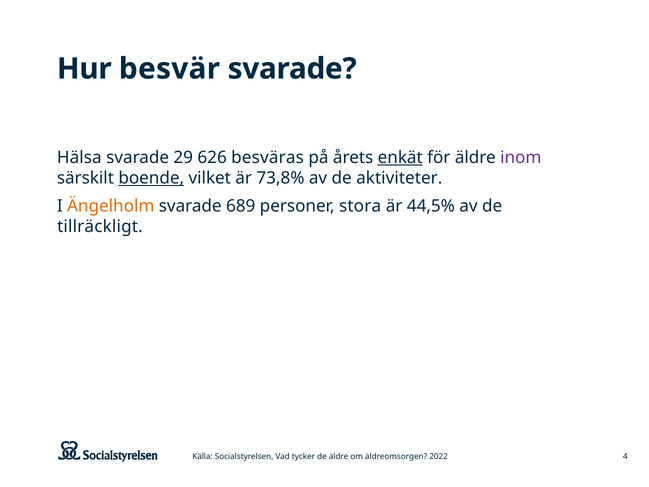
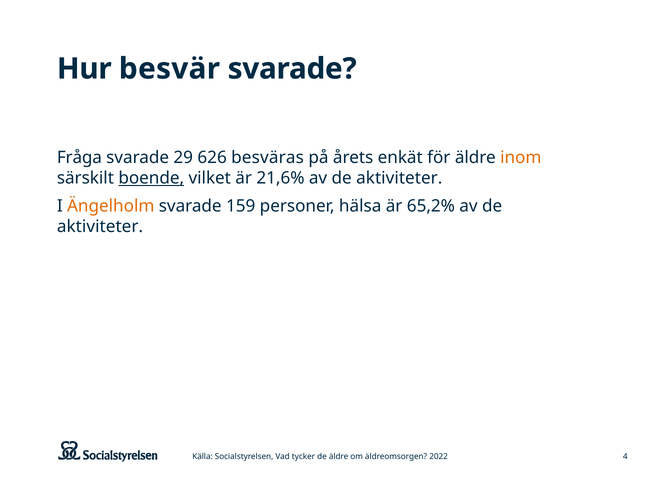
Hälsa: Hälsa -> Fråga
enkät underline: present -> none
inom colour: purple -> orange
73,8%: 73,8% -> 21,6%
689: 689 -> 159
stora: stora -> hälsa
44,5%: 44,5% -> 65,2%
tillräckligt at (100, 226): tillräckligt -> aktiviteter
